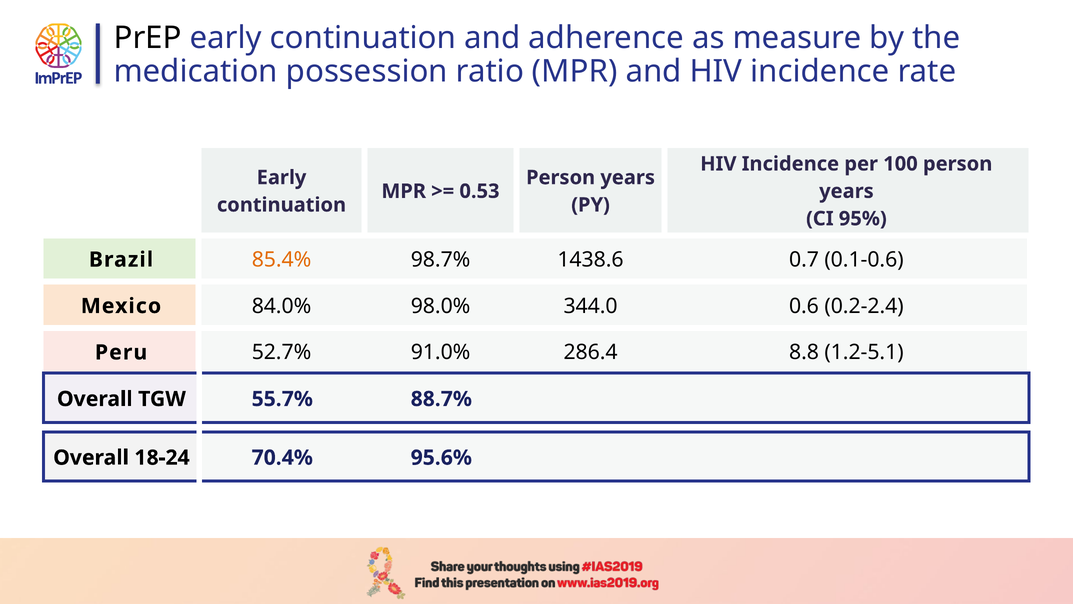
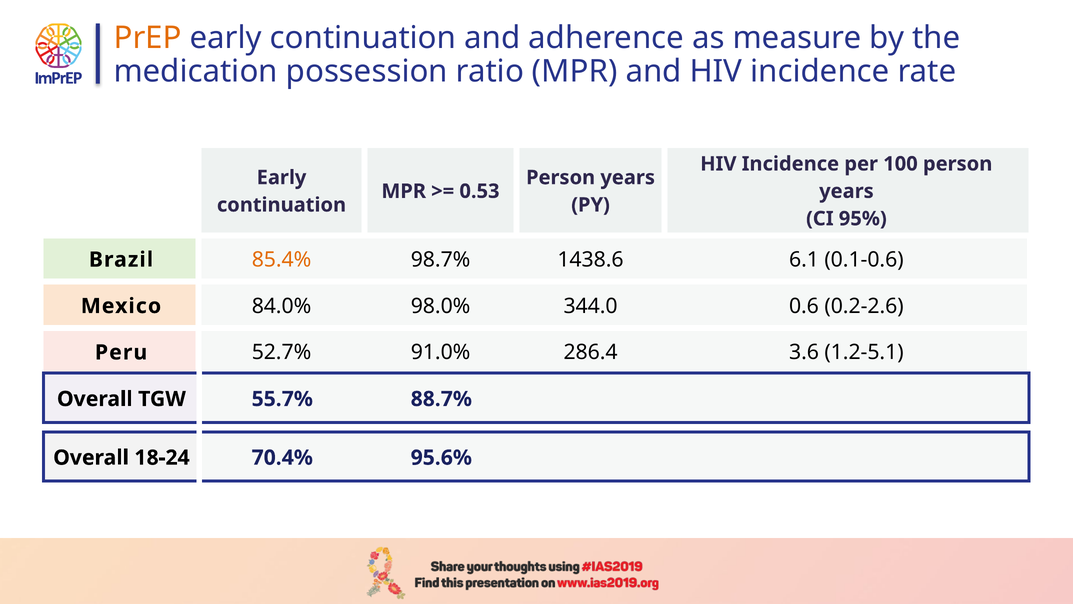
PrEP colour: black -> orange
0.7: 0.7 -> 6.1
0.2-2.4: 0.2-2.4 -> 0.2-2.6
8.8: 8.8 -> 3.6
